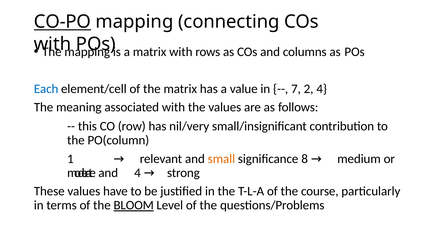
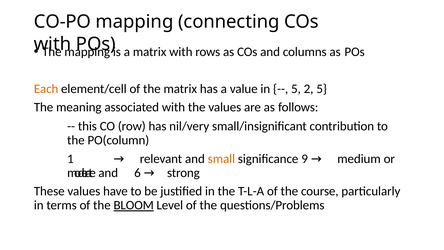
CO-PO underline: present -> none
Each colour: blue -> orange
7 at (296, 89): 7 -> 5
2 4: 4 -> 5
8: 8 -> 9
and 4: 4 -> 6
